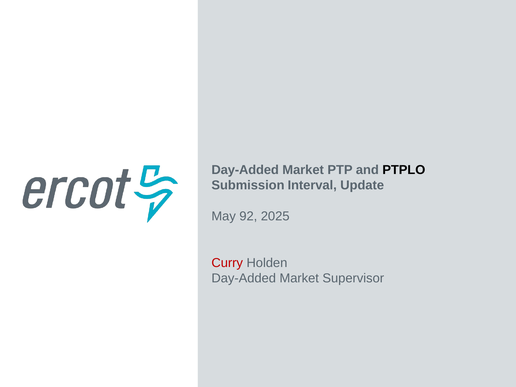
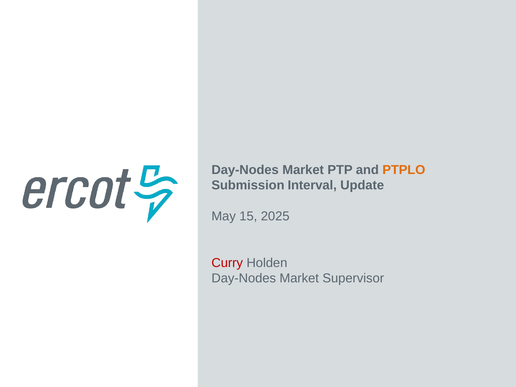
Day-Added at (245, 170): Day-Added -> Day-Nodes
PTPLO colour: black -> orange
92: 92 -> 15
Day-Added at (244, 278): Day-Added -> Day-Nodes
